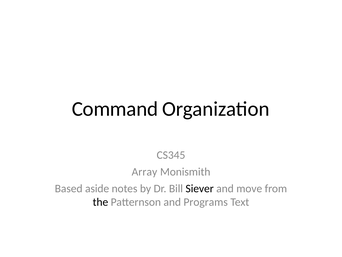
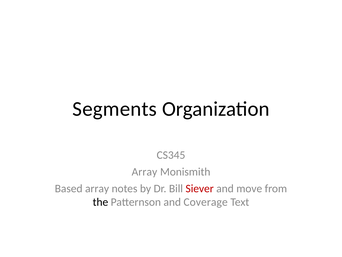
Command: Command -> Segments
Based aside: aside -> array
Siever colour: black -> red
Programs: Programs -> Coverage
